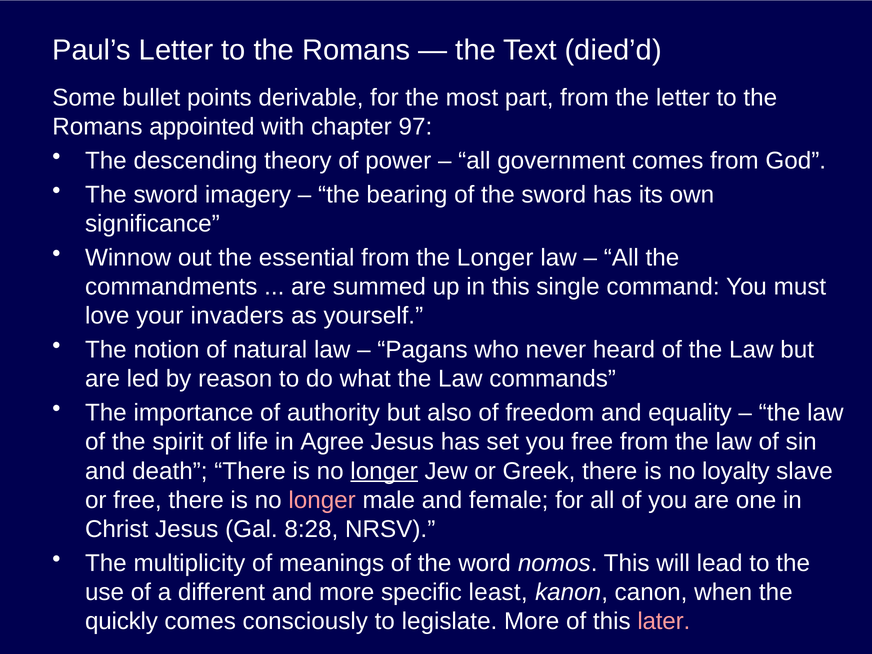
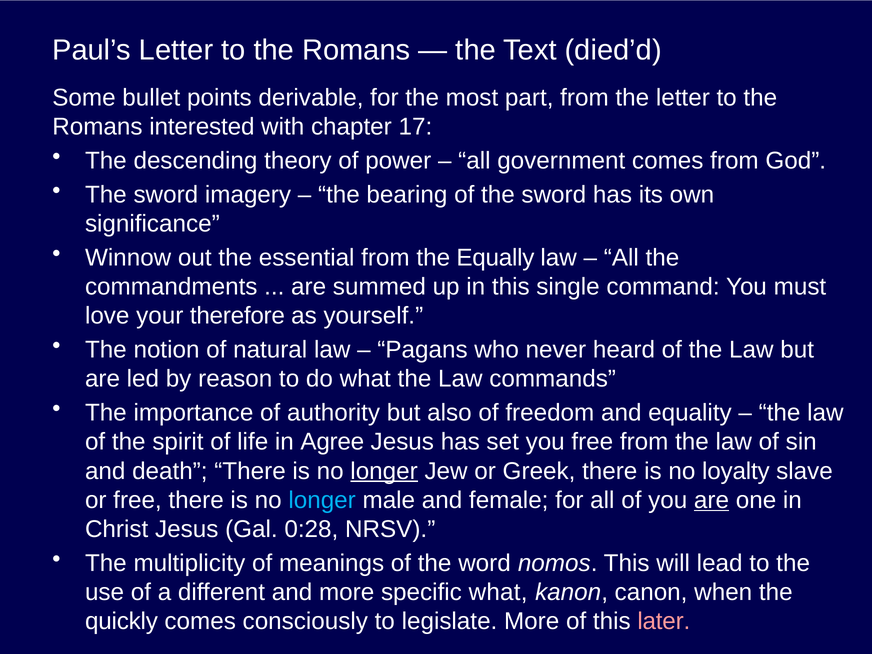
appointed: appointed -> interested
97: 97 -> 17
the Longer: Longer -> Equally
invaders: invaders -> therefore
longer at (322, 500) colour: pink -> light blue
are at (712, 500) underline: none -> present
8:28: 8:28 -> 0:28
specific least: least -> what
